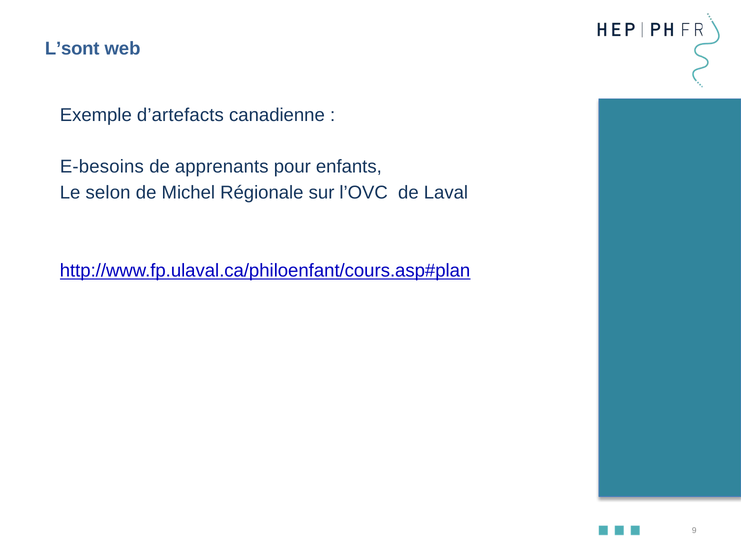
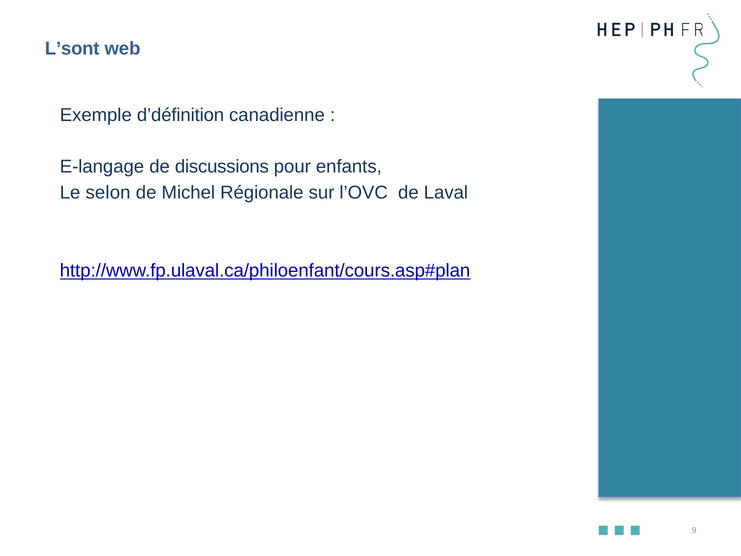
d’artefacts: d’artefacts -> d’définition
E-besoins: E-besoins -> E-langage
apprenants: apprenants -> discussions
